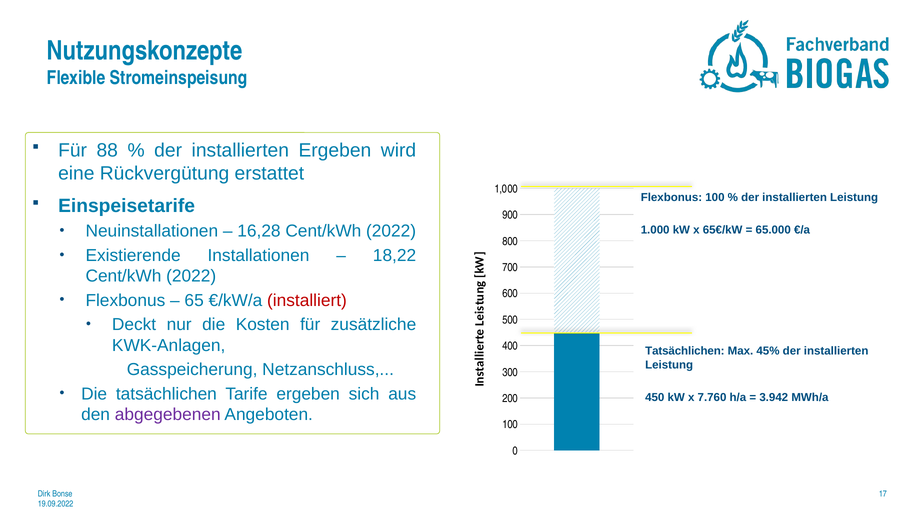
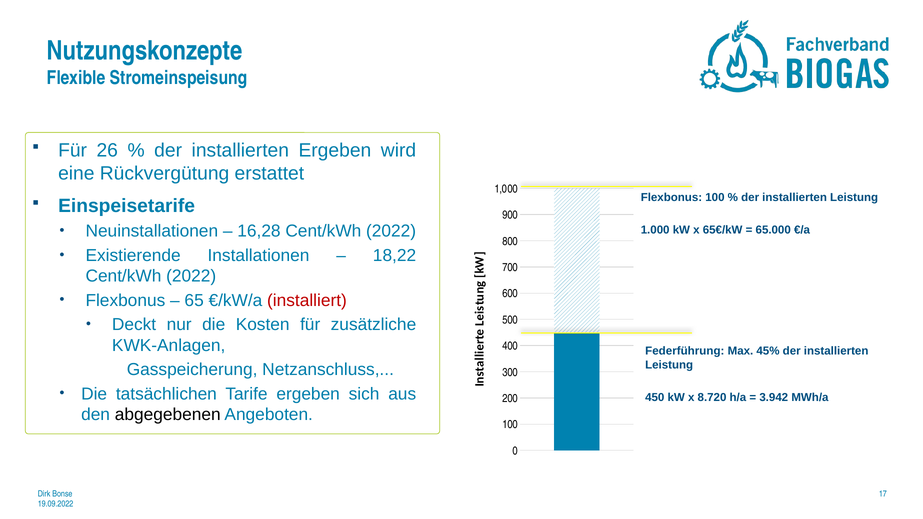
88: 88 -> 26
Tatsächlichen at (685, 351): Tatsächlichen -> Federführung
7.760: 7.760 -> 8.720
abgegebenen colour: purple -> black
